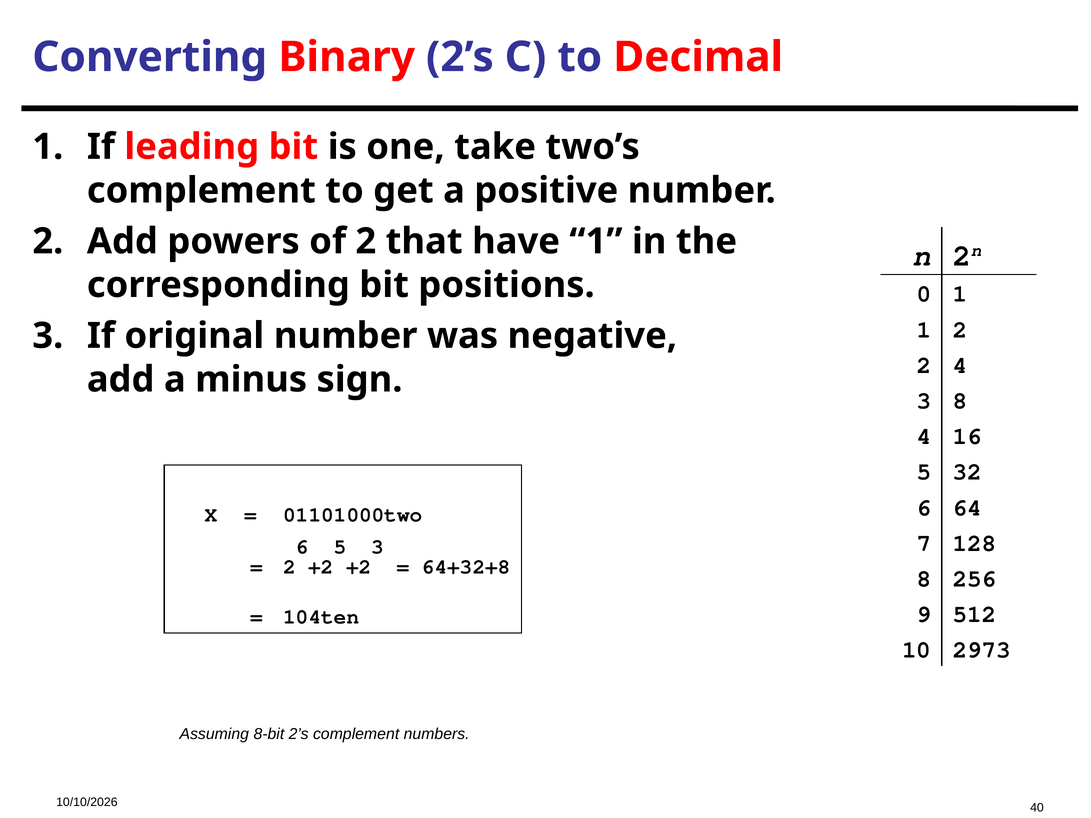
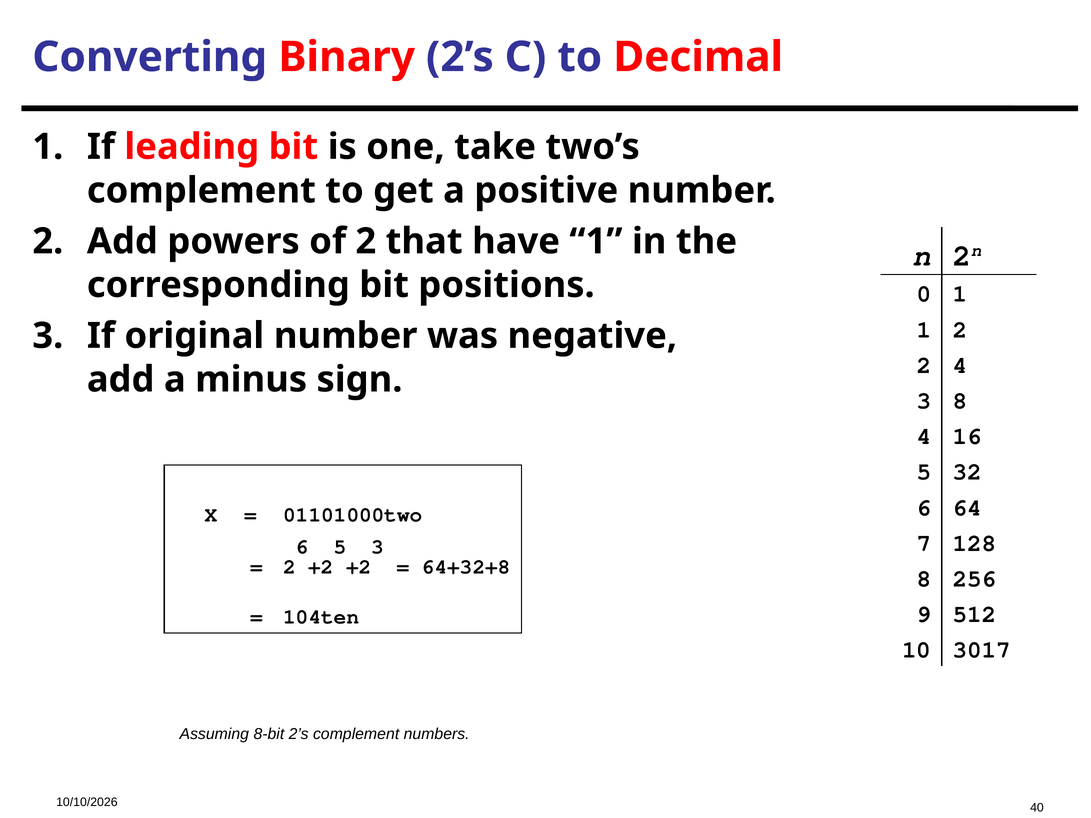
2973: 2973 -> 3017
